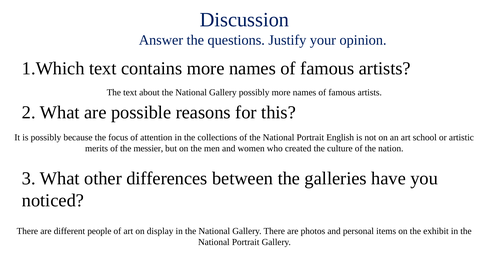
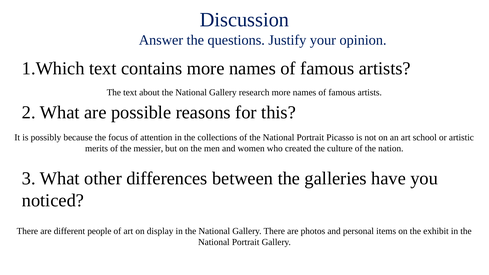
Gallery possibly: possibly -> research
English: English -> Picasso
